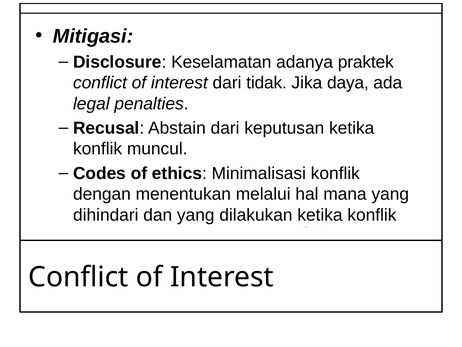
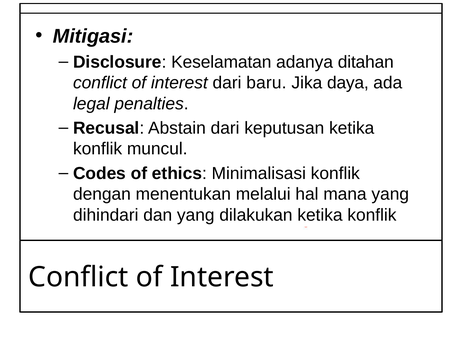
praktek: praktek -> ditahan
tidak: tidak -> baru
